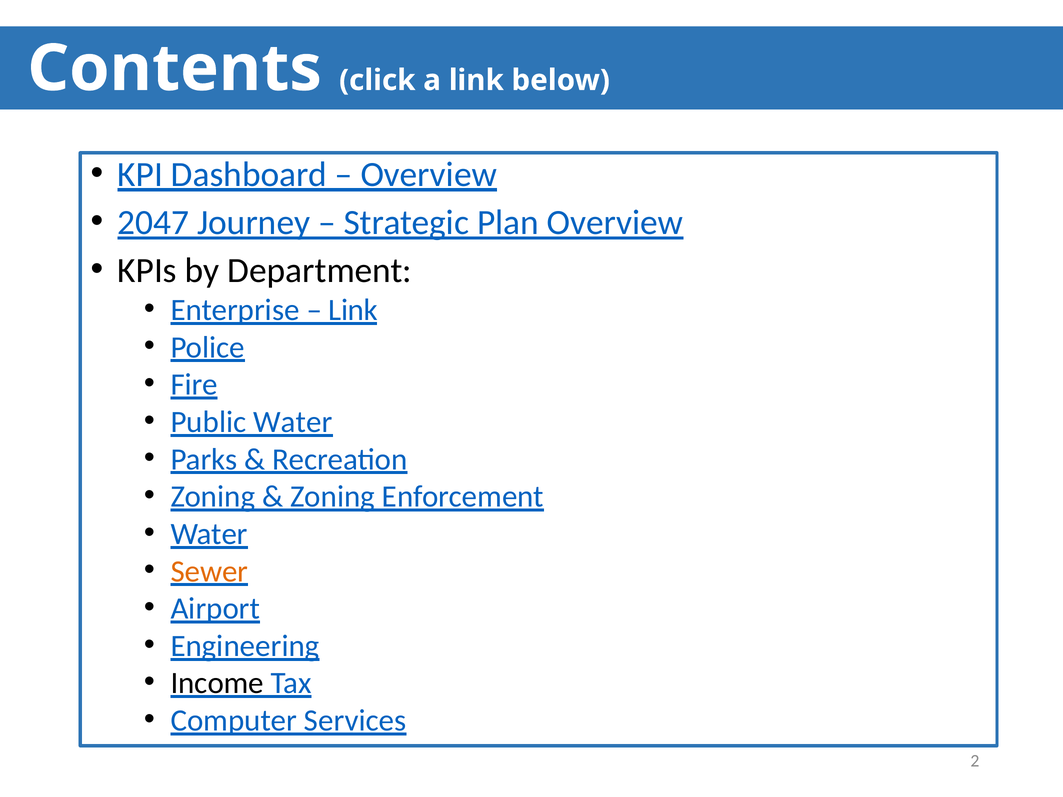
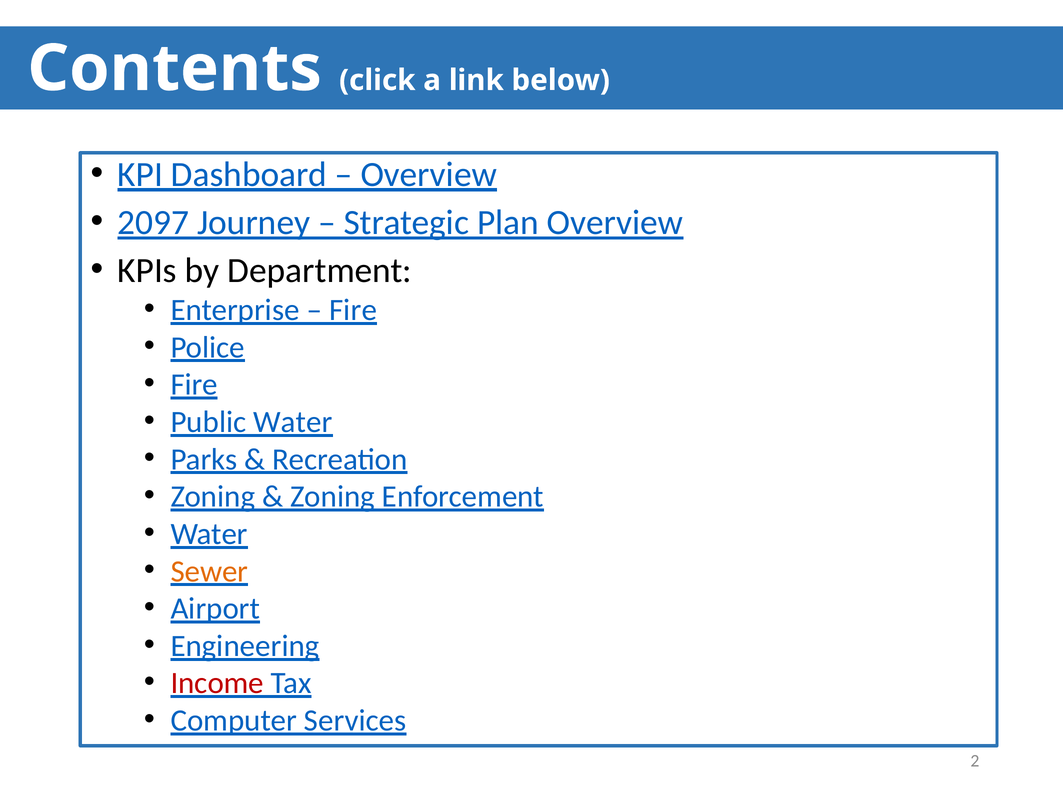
2047: 2047 -> 2097
Link at (353, 310): Link -> Fire
Income colour: black -> red
